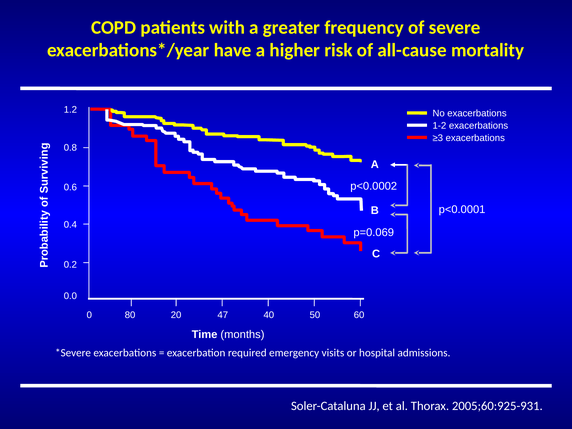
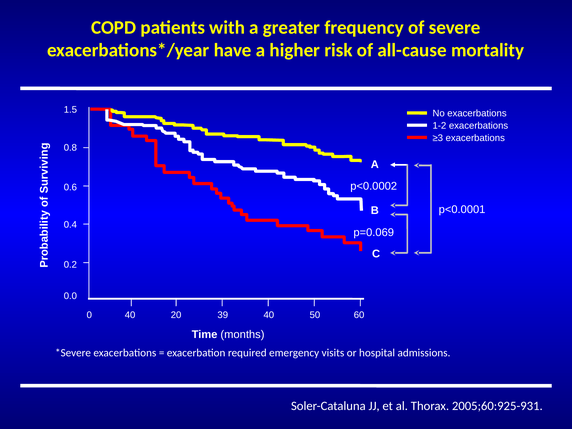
1.2: 1.2 -> 1.5
0 80: 80 -> 40
47: 47 -> 39
